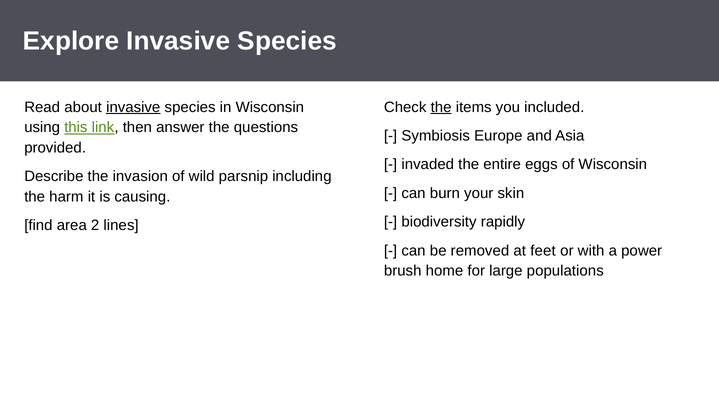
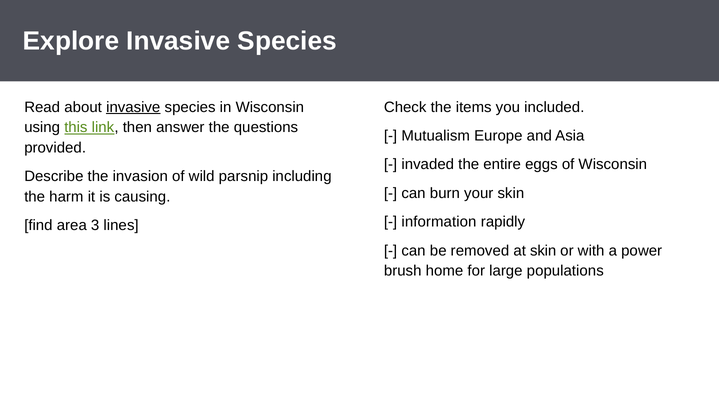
the at (441, 107) underline: present -> none
Symbiosis: Symbiosis -> Mutualism
biodiversity: biodiversity -> information
2: 2 -> 3
at feet: feet -> skin
